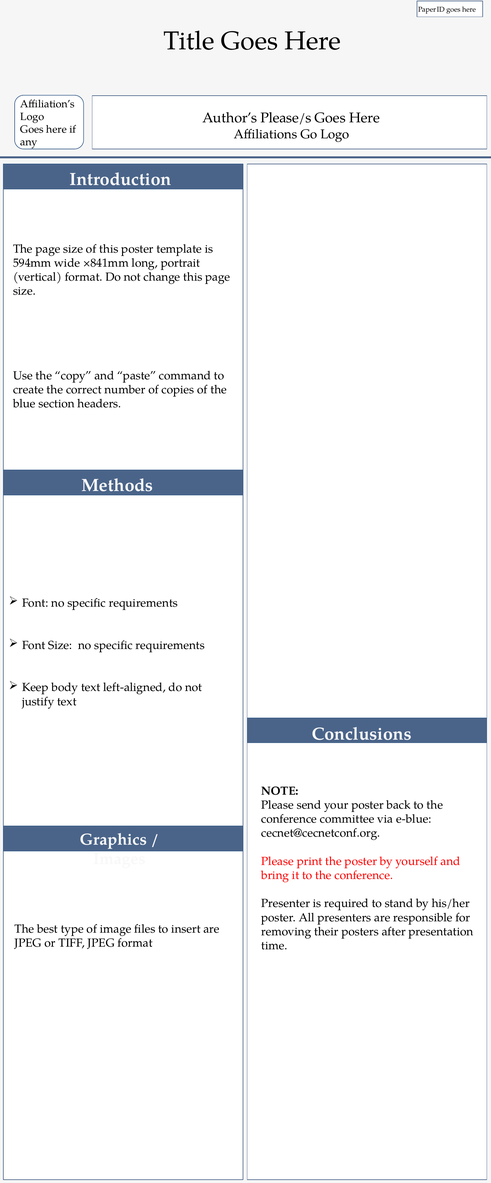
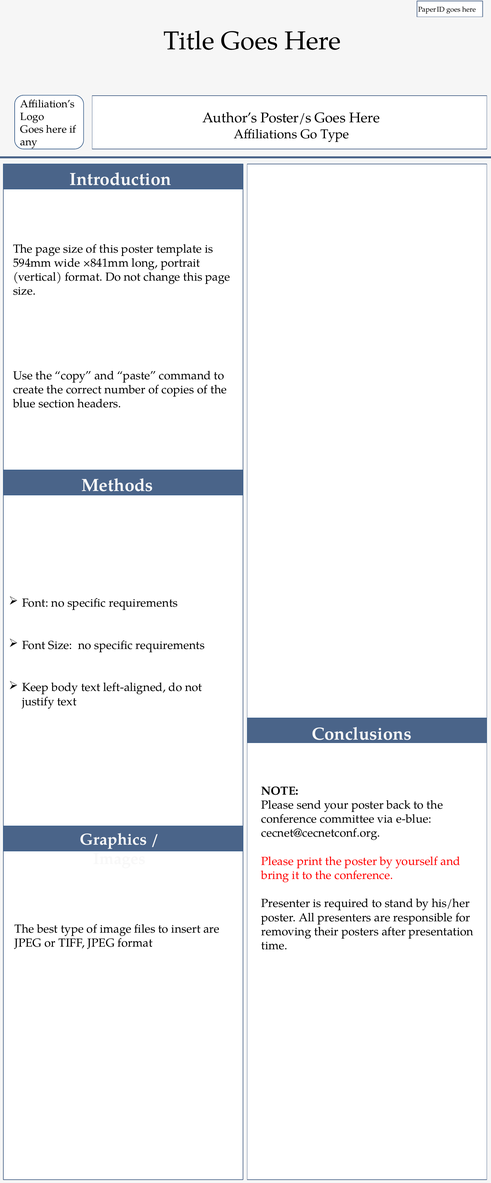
Please/s: Please/s -> Poster/s
Go Logo: Logo -> Type
